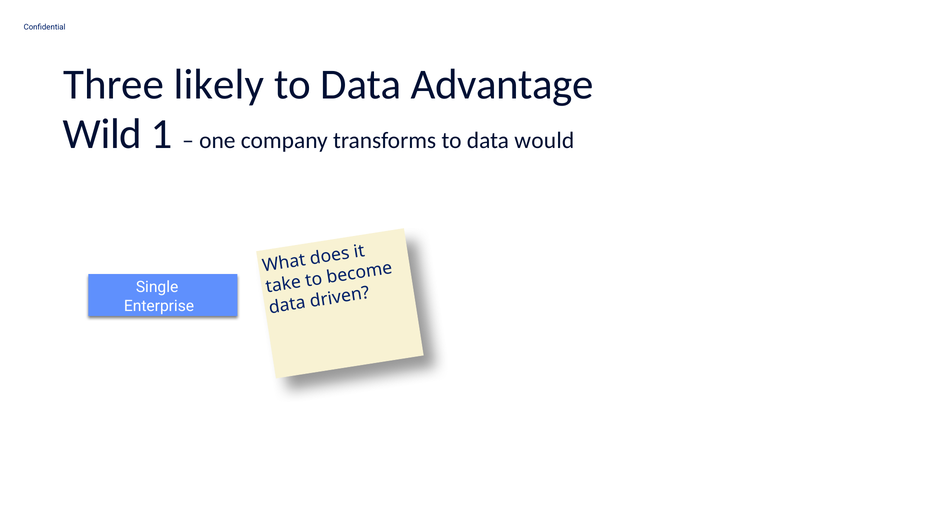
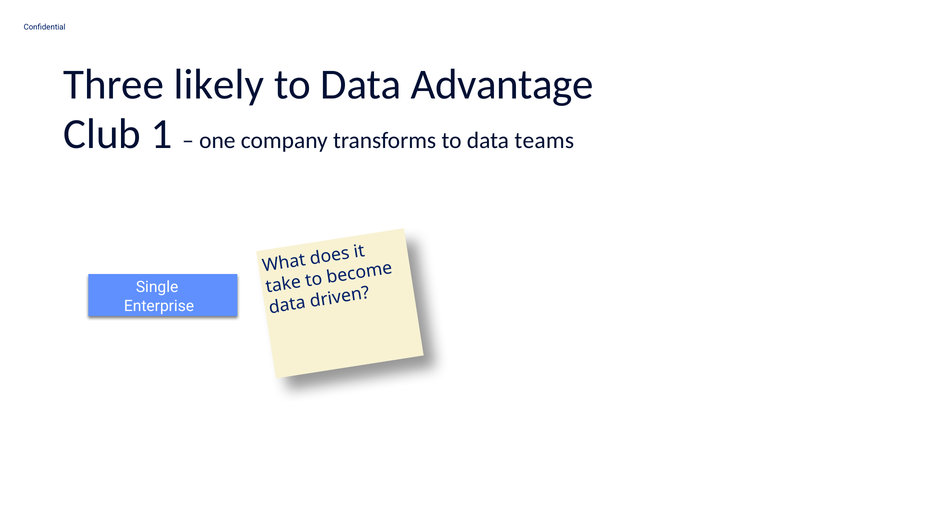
Wild: Wild -> Club
would: would -> teams
